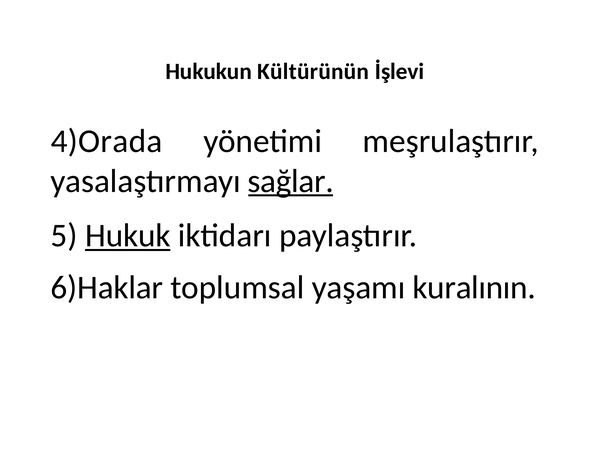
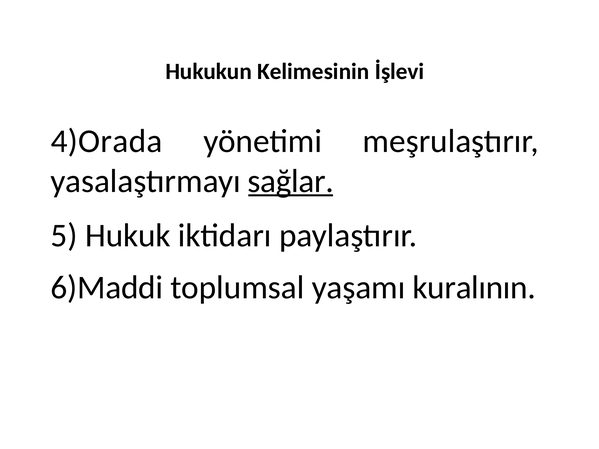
Kültürünün: Kültürünün -> Kelimesinin
Hukuk underline: present -> none
6)Haklar: 6)Haklar -> 6)Maddi
